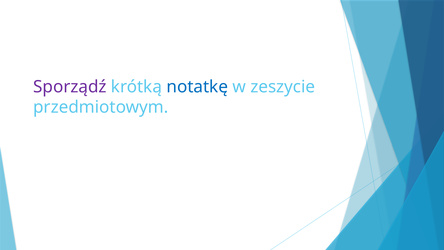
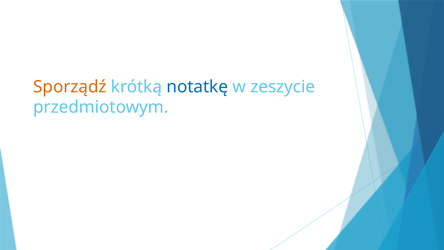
Sporządź colour: purple -> orange
